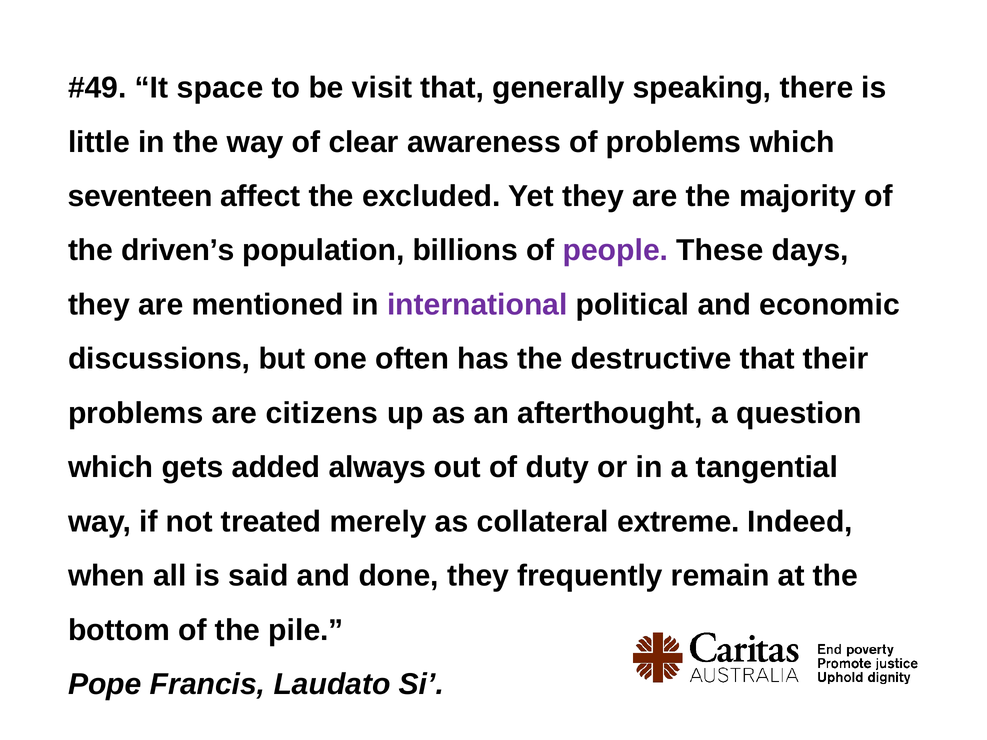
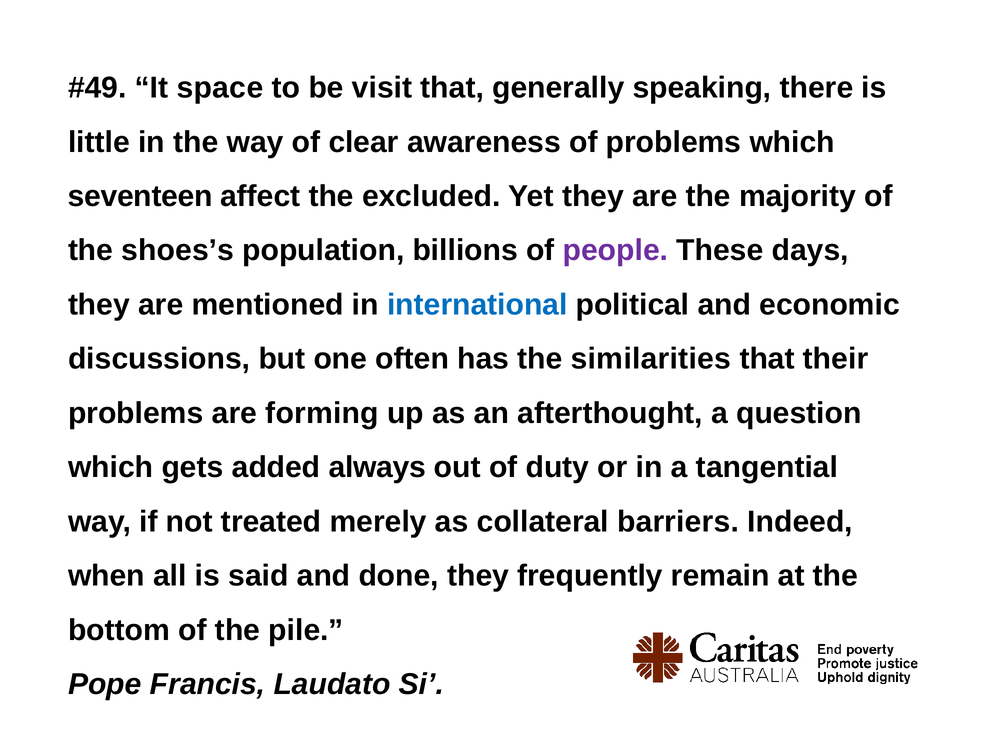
driven’s: driven’s -> shoes’s
international colour: purple -> blue
destructive: destructive -> similarities
citizens: citizens -> forming
extreme: extreme -> barriers
